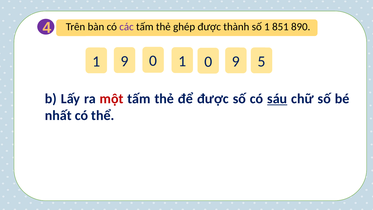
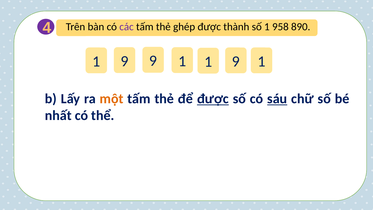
851: 851 -> 958
9 0: 0 -> 9
1 0: 0 -> 1
5 at (262, 61): 5 -> 1
một colour: red -> orange
được at (213, 99) underline: none -> present
